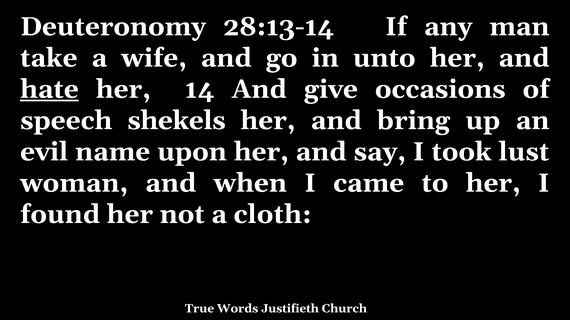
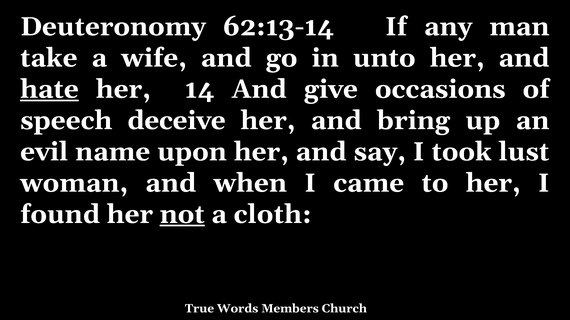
28:13-14: 28:13-14 -> 62:13-14
shekels: shekels -> deceive
not underline: none -> present
Justifieth: Justifieth -> Members
